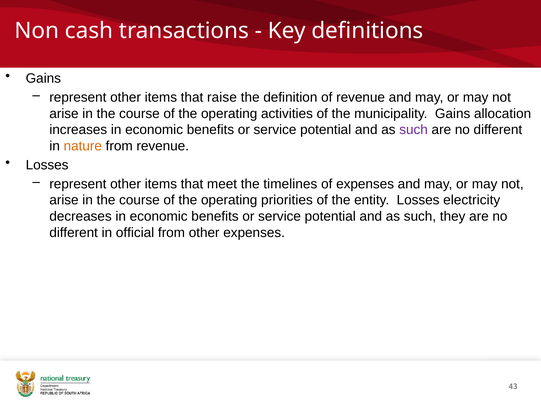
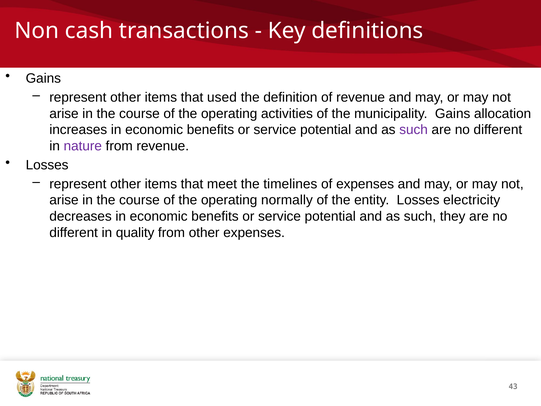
raise: raise -> used
nature colour: orange -> purple
priorities: priorities -> normally
official: official -> quality
